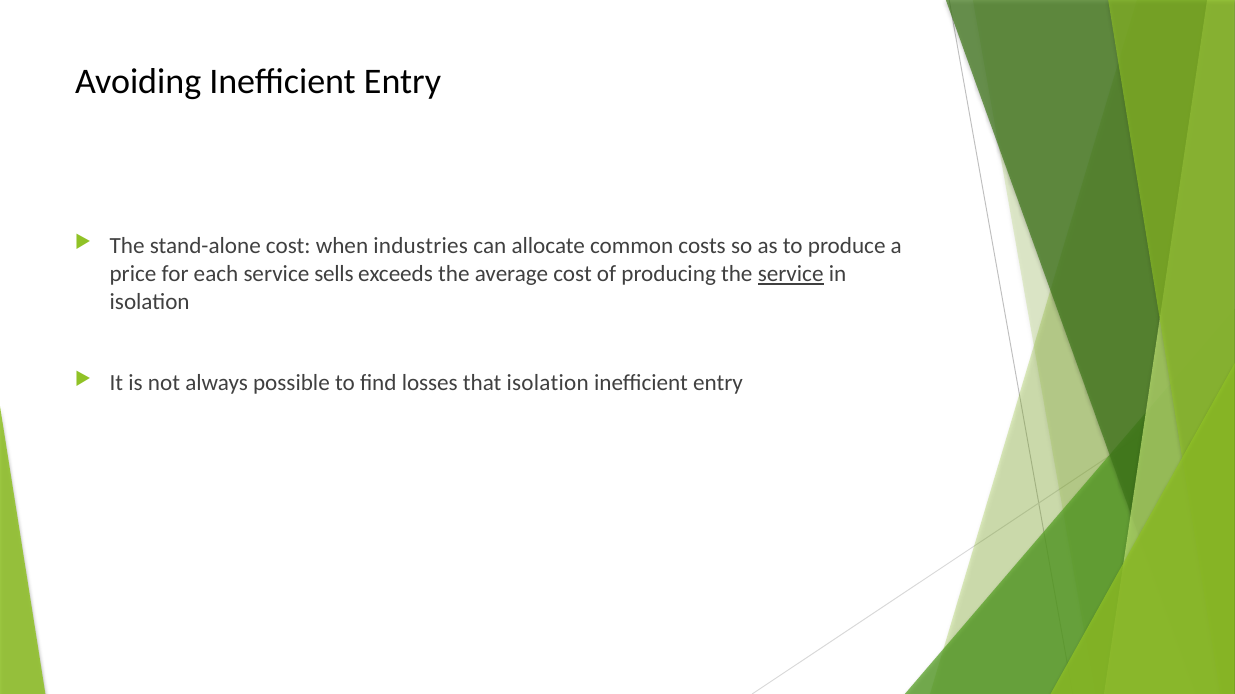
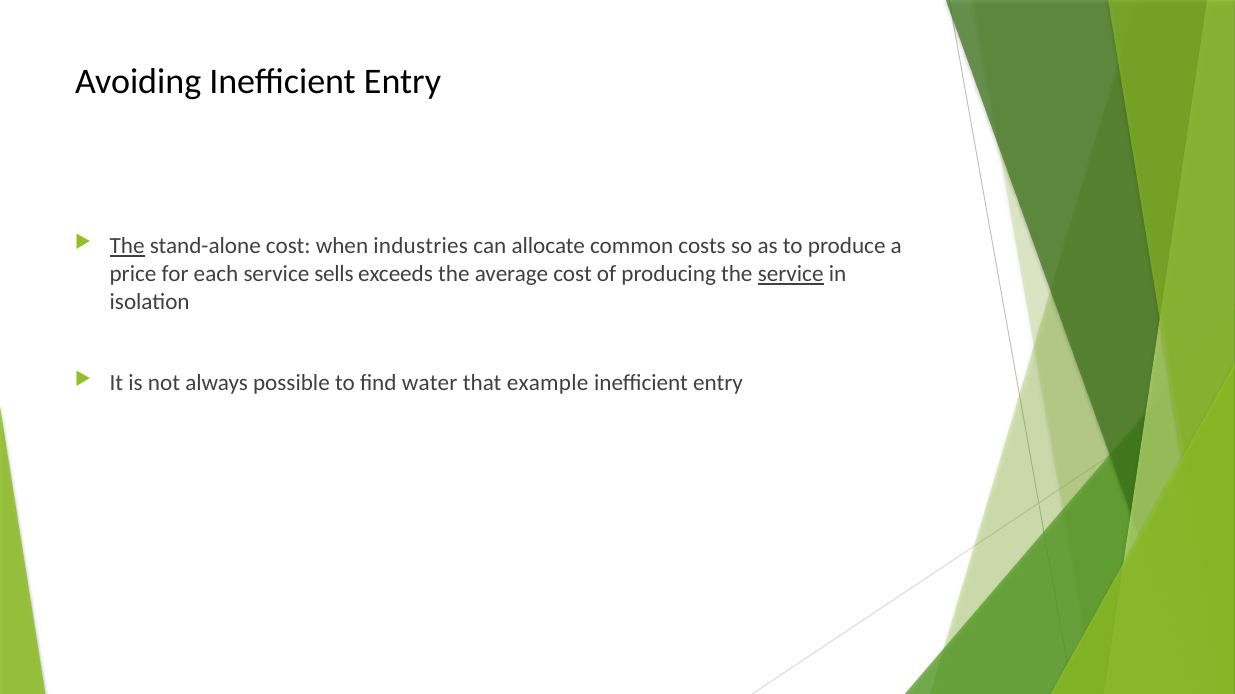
The at (127, 246) underline: none -> present
losses: losses -> water
that isolation: isolation -> example
